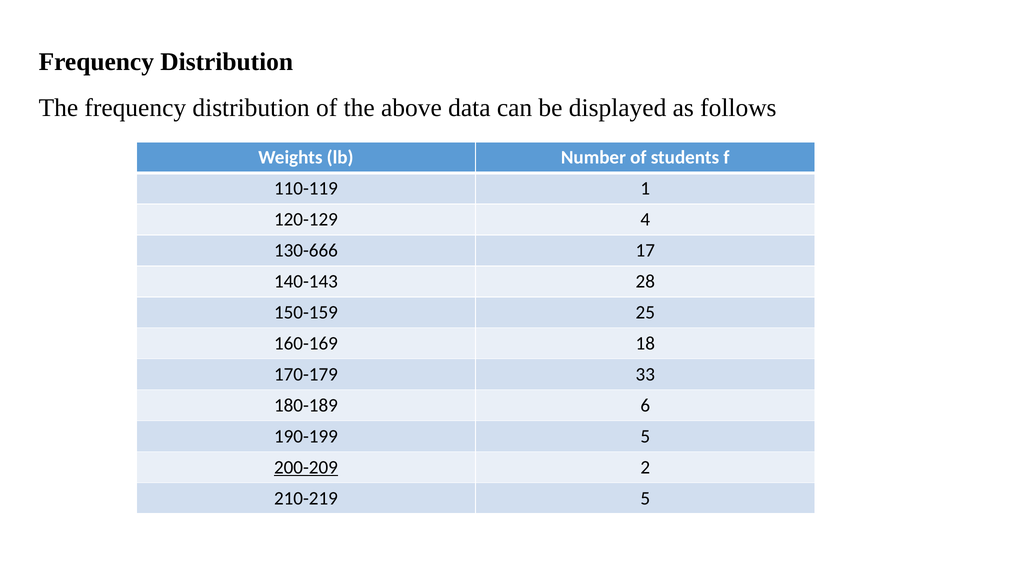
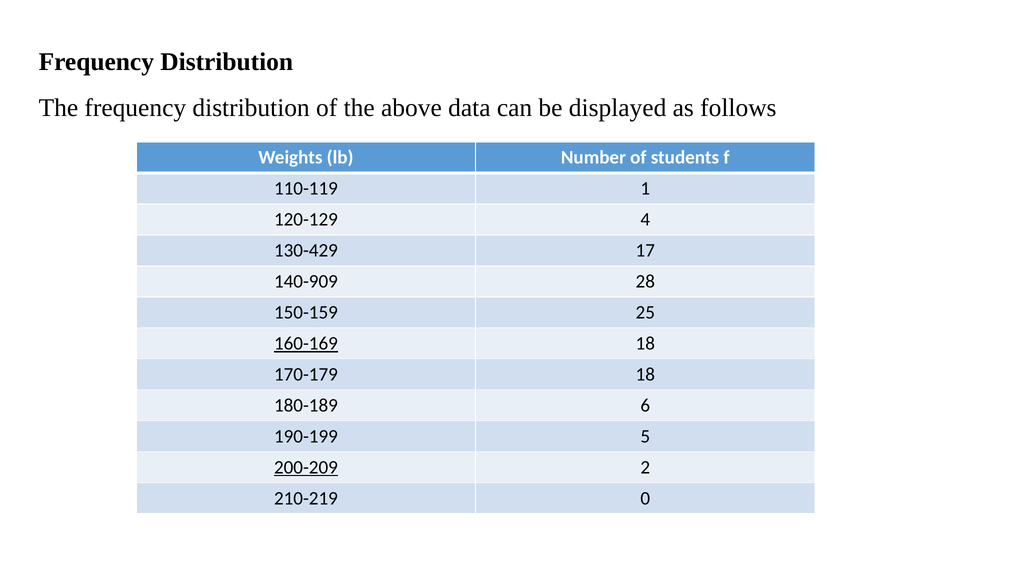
130-666: 130-666 -> 130-429
140-143: 140-143 -> 140-909
160-169 underline: none -> present
170-179 33: 33 -> 18
210-219 5: 5 -> 0
